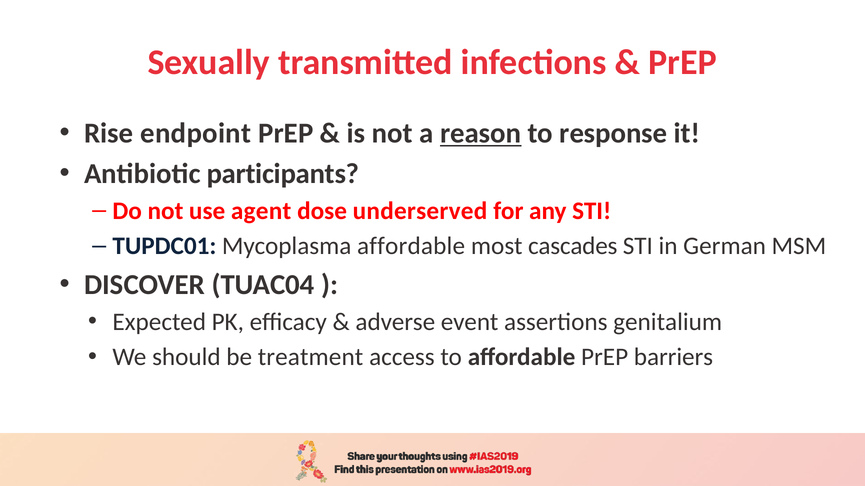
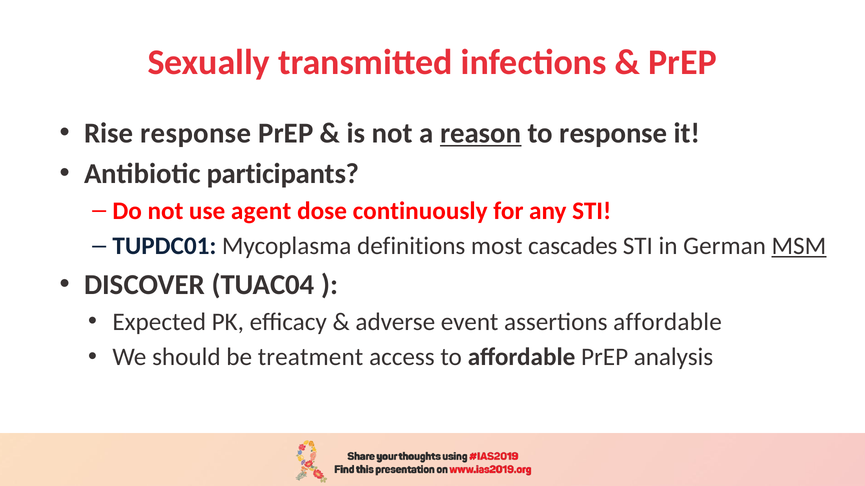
Rise endpoint: endpoint -> response
underserved: underserved -> continuously
Mycoplasma affordable: affordable -> definitions
MSM underline: none -> present
assertions genitalium: genitalium -> affordable
barriers: barriers -> analysis
